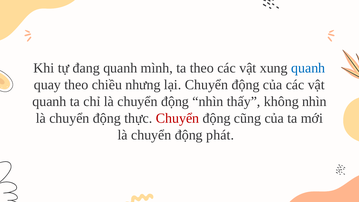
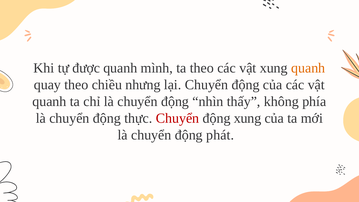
đang: đang -> được
quanh at (308, 68) colour: blue -> orange
không nhìn: nhìn -> phía
động cũng: cũng -> xung
